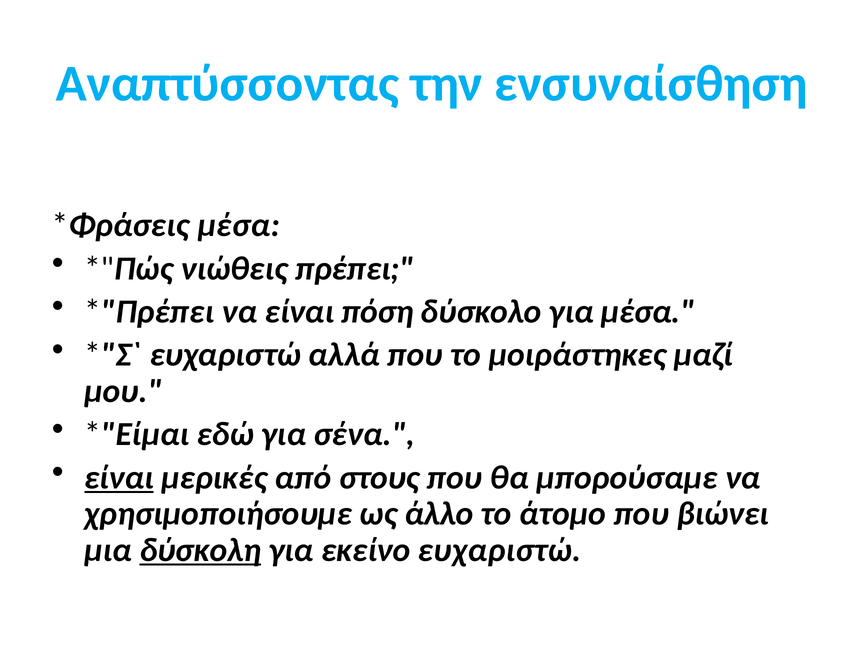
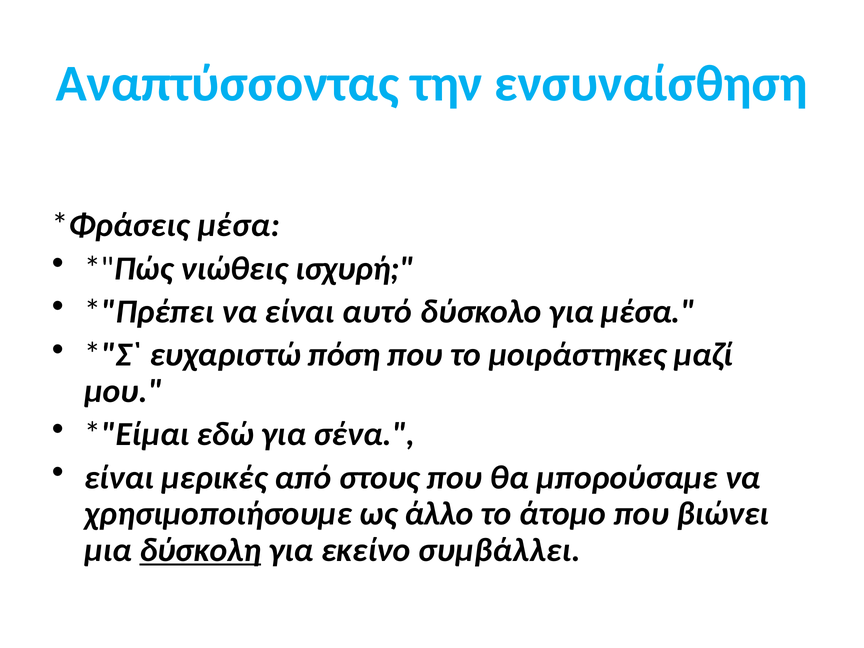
πρέπει: πρέπει -> ισχυρή
πόση: πόση -> αυτό
αλλά: αλλά -> πόση
είναι at (119, 478) underline: present -> none
εκείνο ευχαριστώ: ευχαριστώ -> συμβάλλει
